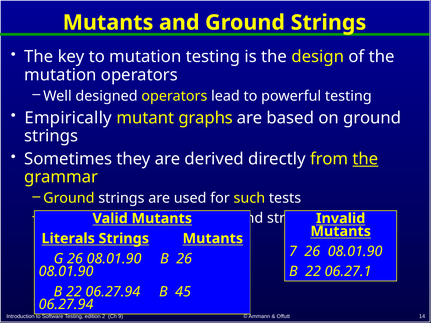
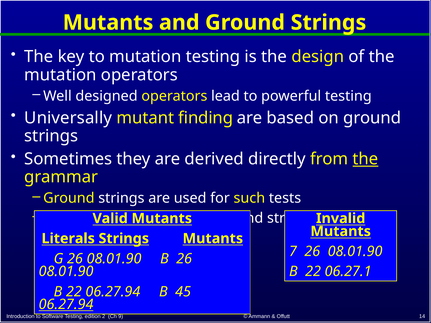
Empirically: Empirically -> Universally
graphs: graphs -> finding
06.27.94 at (66, 305) underline: none -> present
